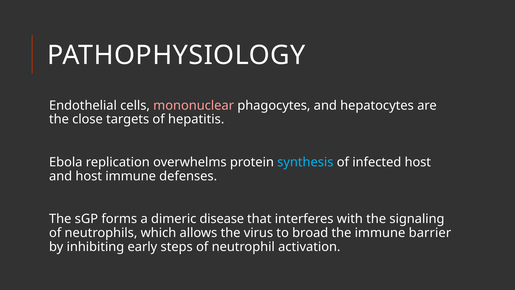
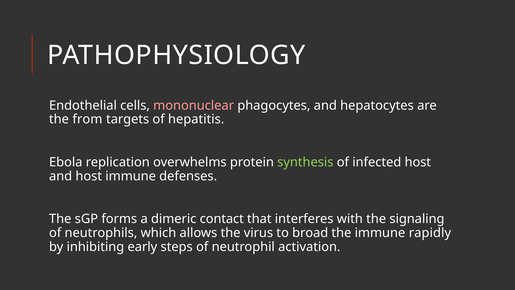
close: close -> from
synthesis colour: light blue -> light green
disease: disease -> contact
barrier: barrier -> rapidly
